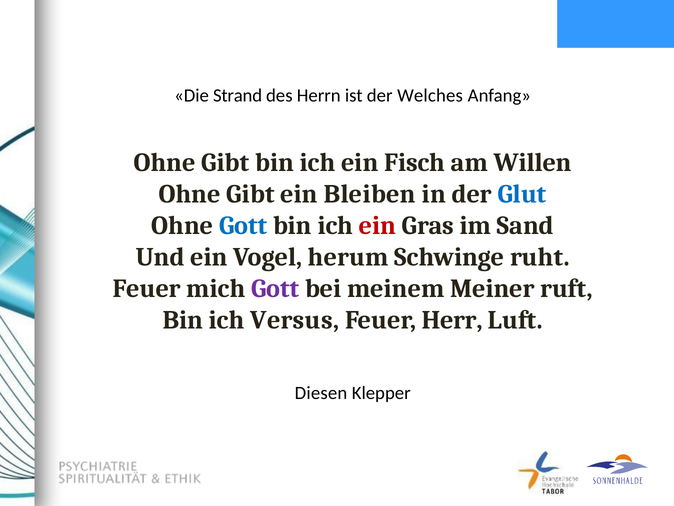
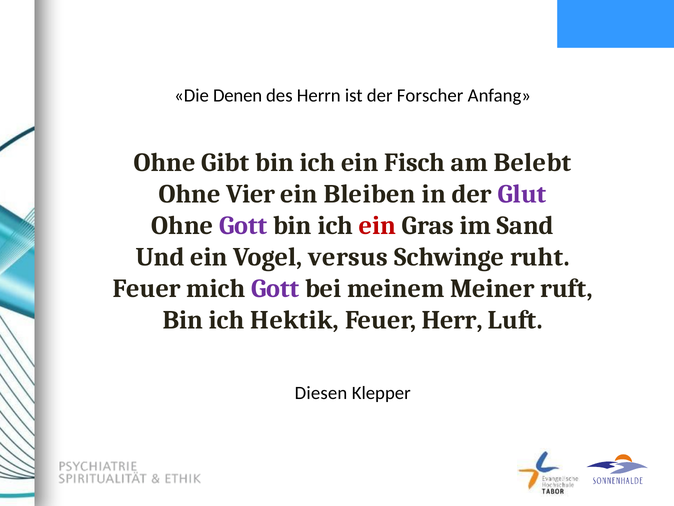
Strand: Strand -> Denen
Welches: Welches -> Forscher
Willen: Willen -> Belebt
Gibt at (250, 194): Gibt -> Vier
Glut colour: blue -> purple
Gott at (243, 225) colour: blue -> purple
herum: herum -> versus
Versus: Versus -> Hektik
